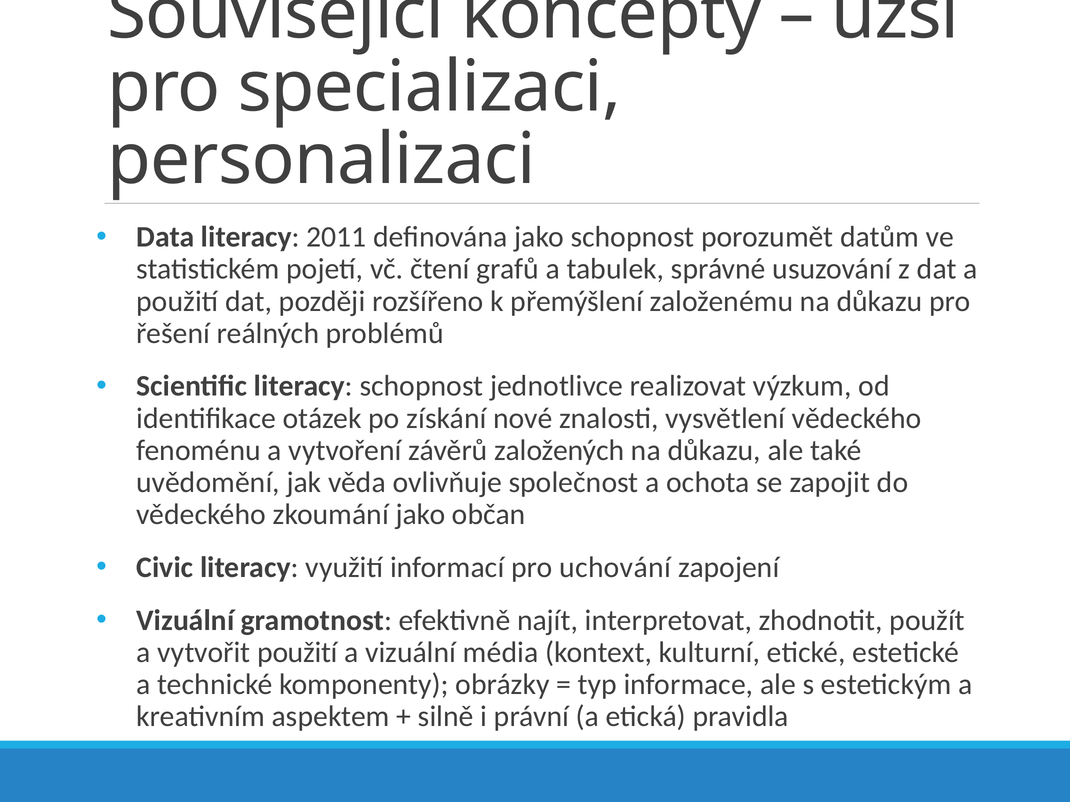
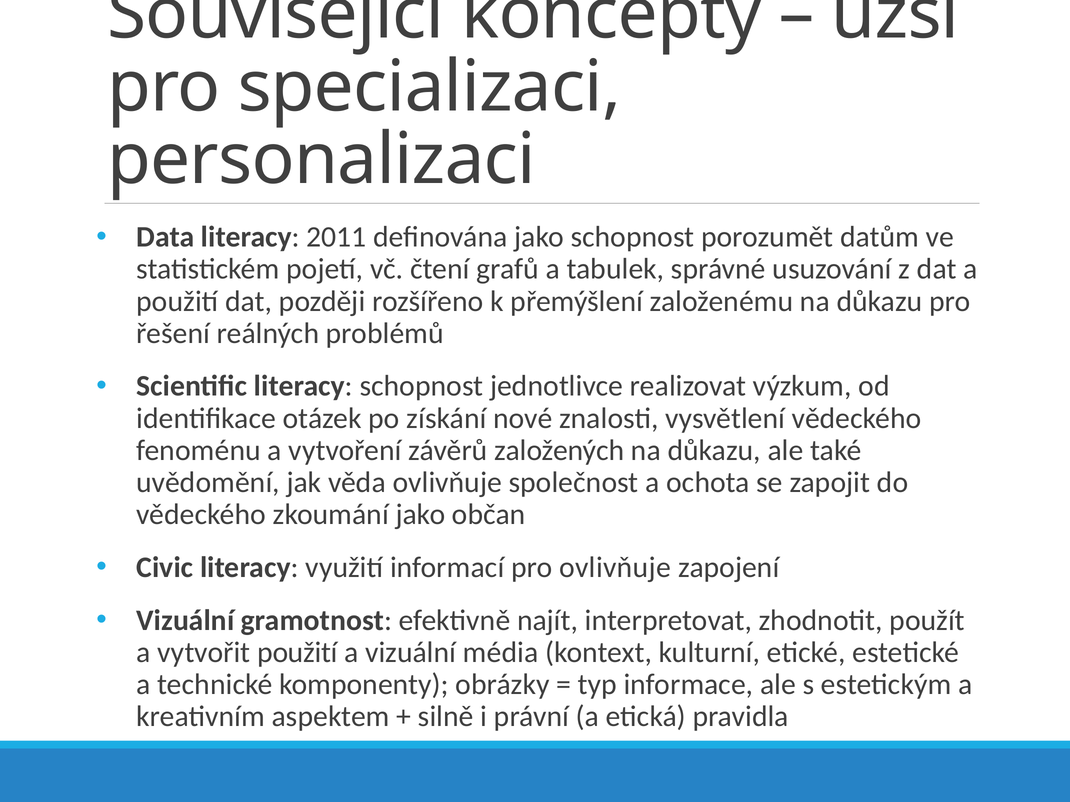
pro uchování: uchování -> ovlivňuje
